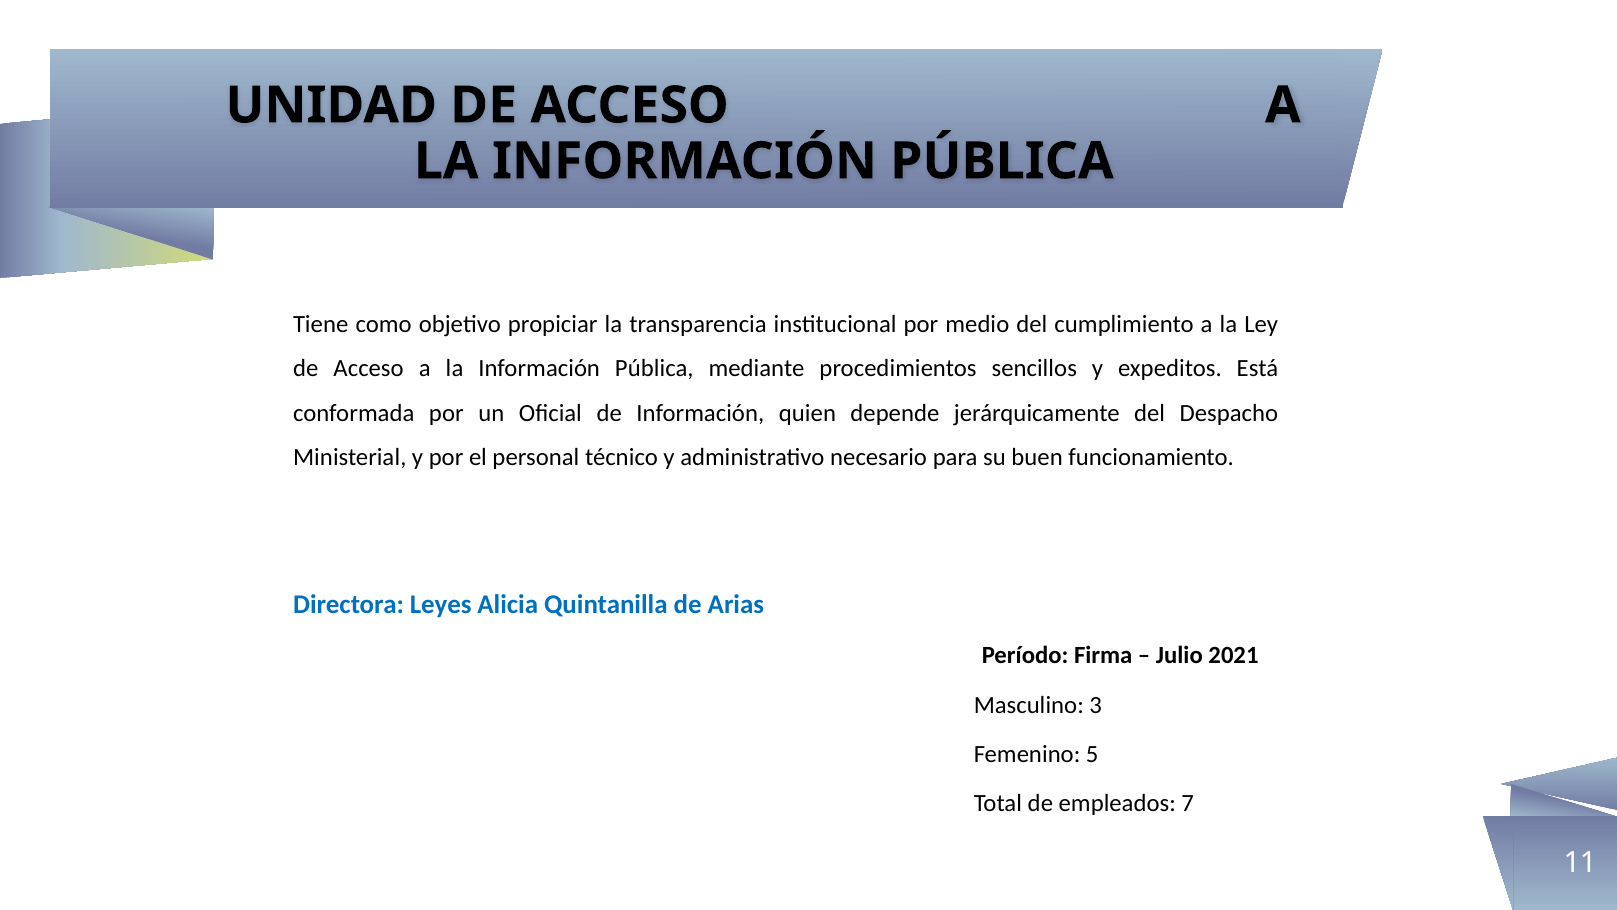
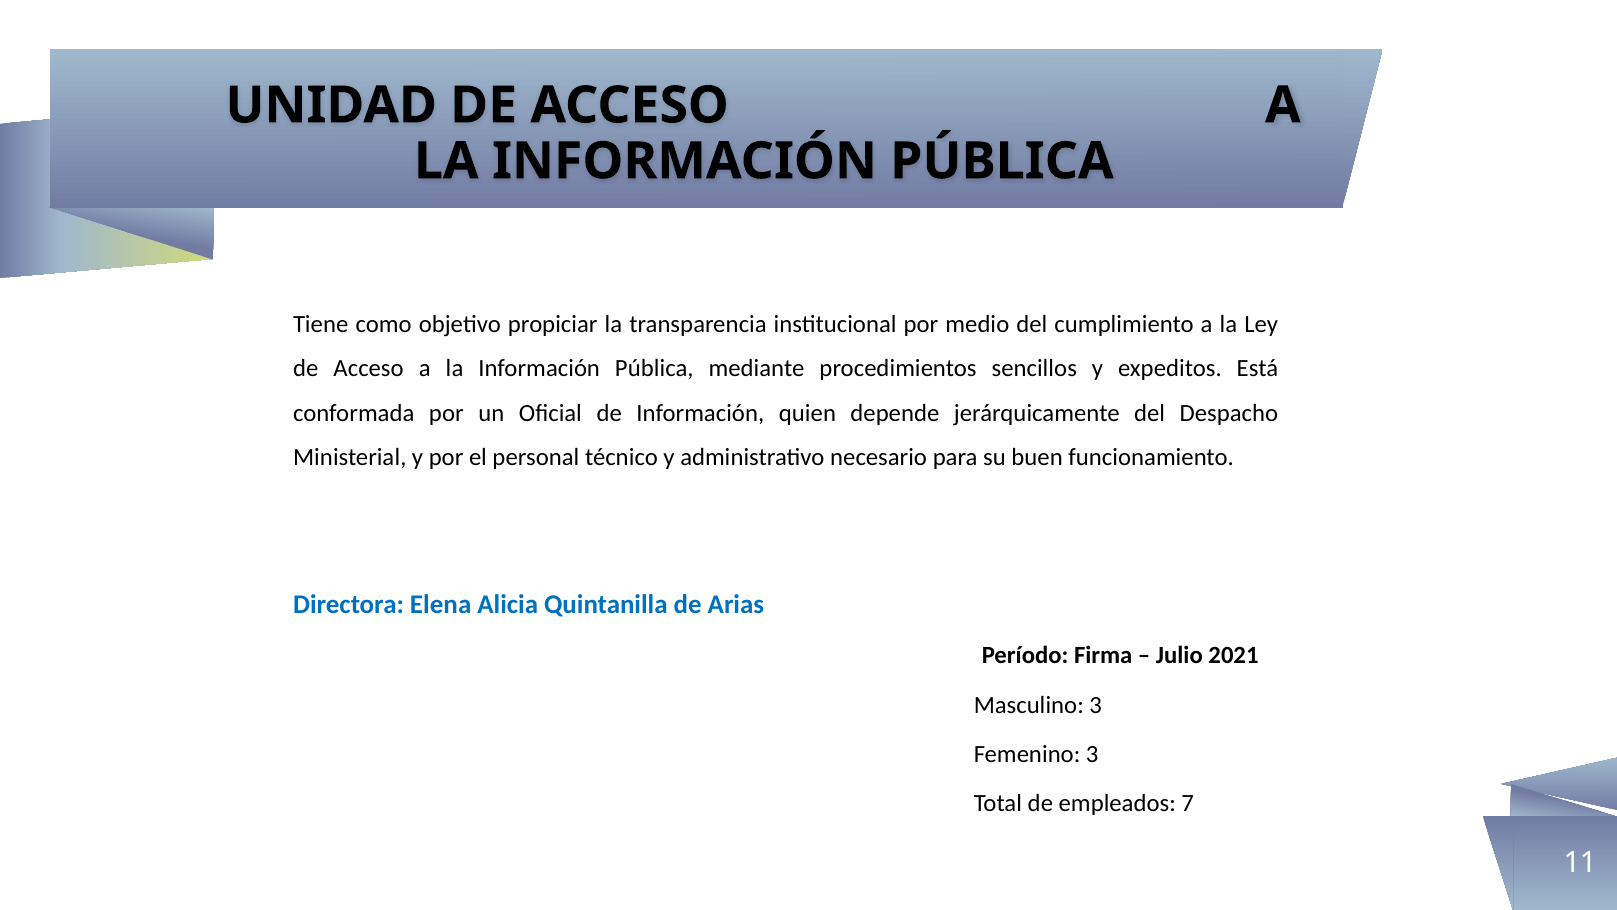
Leyes: Leyes -> Elena
Femenino 5: 5 -> 3
